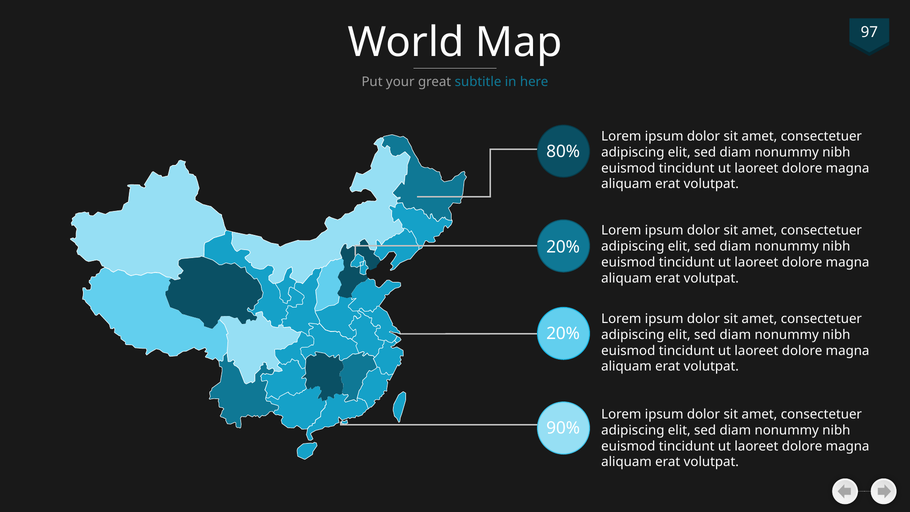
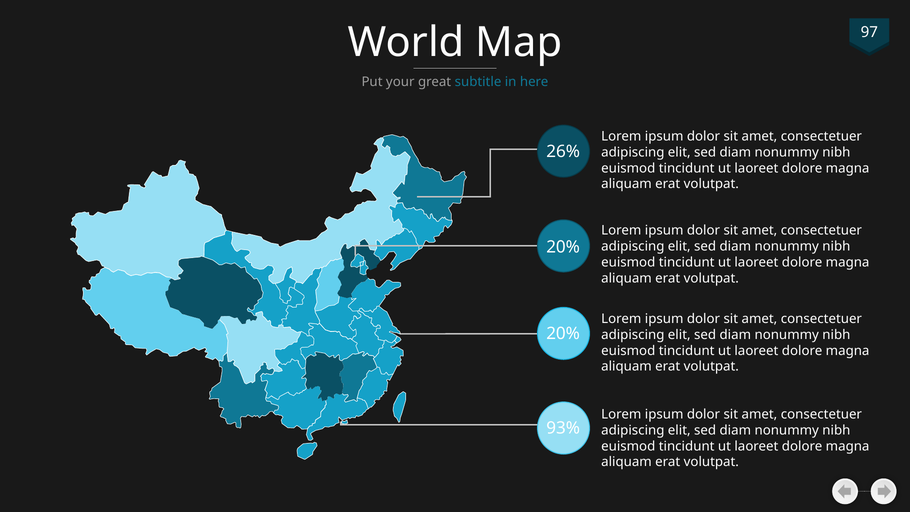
80%: 80% -> 26%
90%: 90% -> 93%
